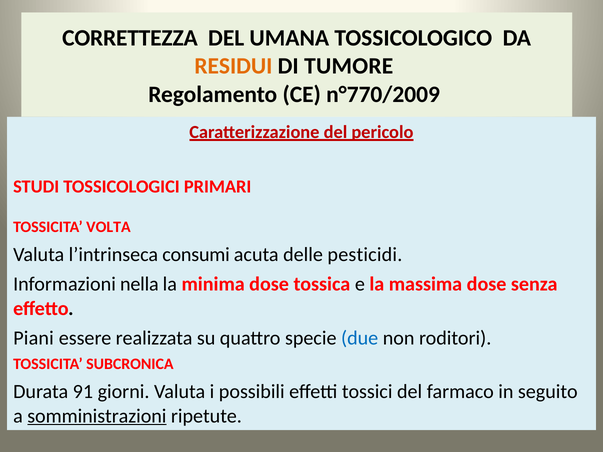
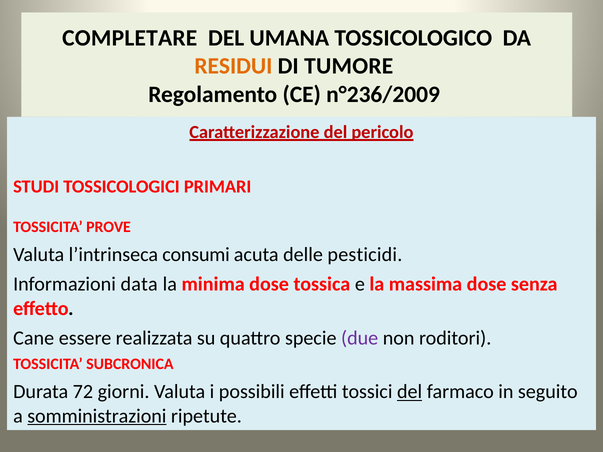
CORRETTEZZA: CORRETTEZZA -> COMPLETARE
n°770/2009: n°770/2009 -> n°236/2009
VOLTA: VOLTA -> PROVE
nella: nella -> data
Piani: Piani -> Cane
due colour: blue -> purple
91: 91 -> 72
del at (410, 392) underline: none -> present
